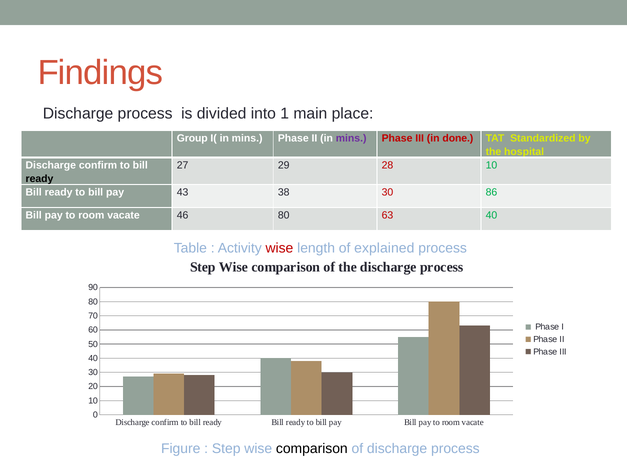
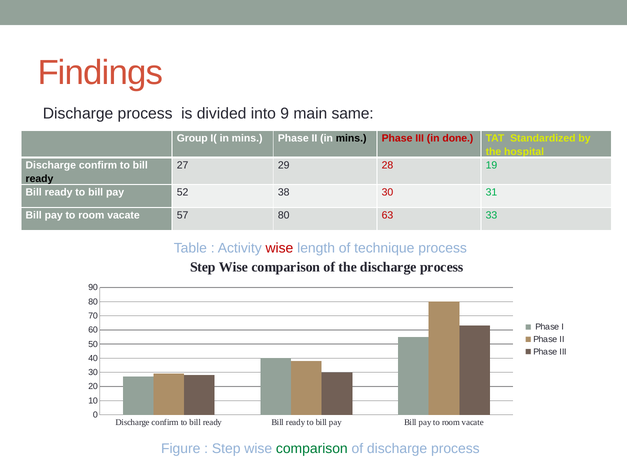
1: 1 -> 9
place: place -> same
mins at (351, 138) colour: purple -> black
28 10: 10 -> 19
43: 43 -> 52
86: 86 -> 31
46: 46 -> 57
63 40: 40 -> 33
explained: explained -> technique
comparison at (312, 449) colour: black -> green
